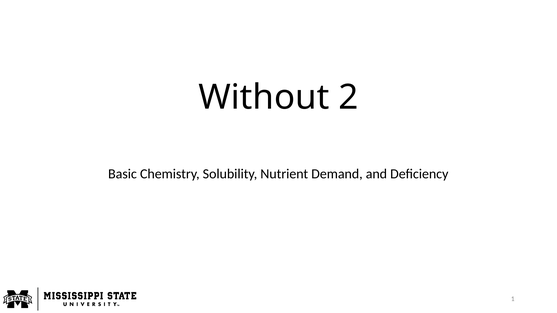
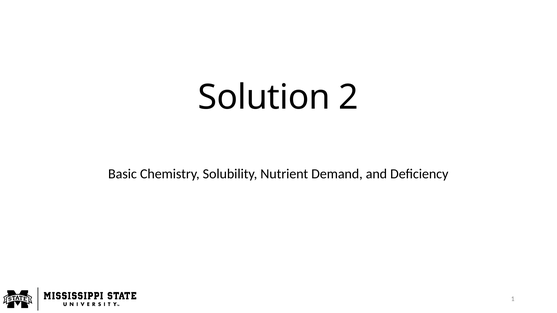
Without: Without -> Solution
